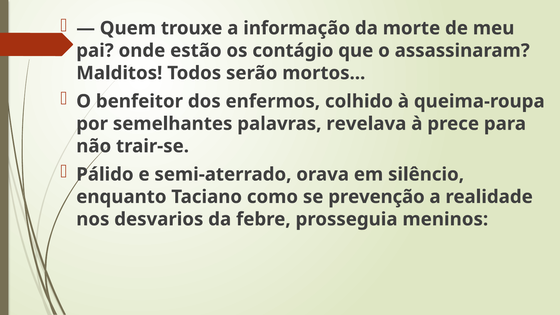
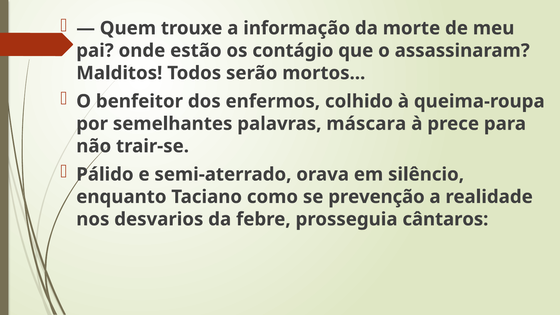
revelava: revelava -> máscara
meninos: meninos -> cântaros
